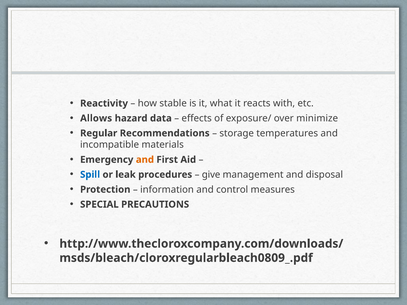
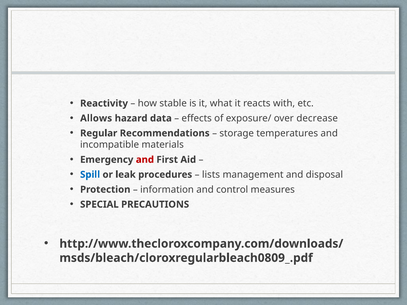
minimize: minimize -> decrease
and at (145, 160) colour: orange -> red
give: give -> lists
